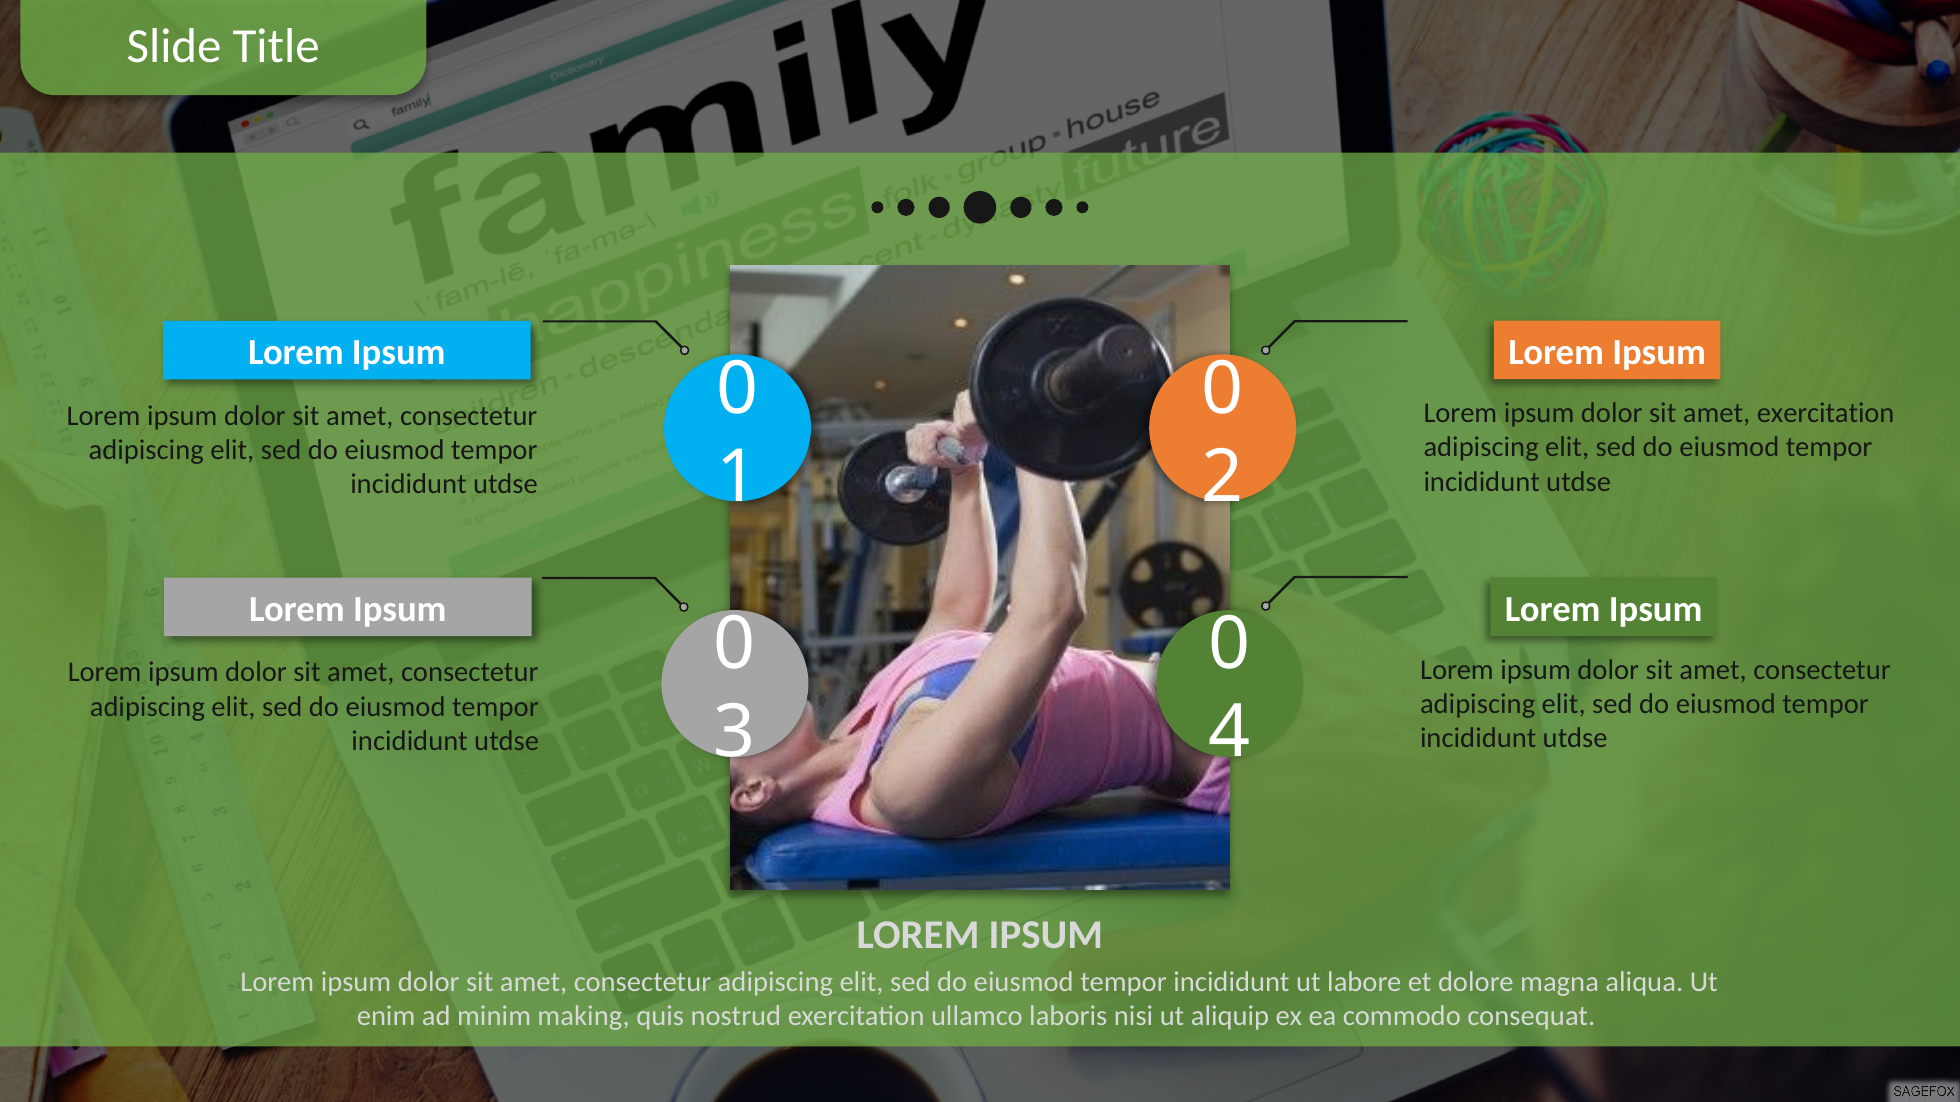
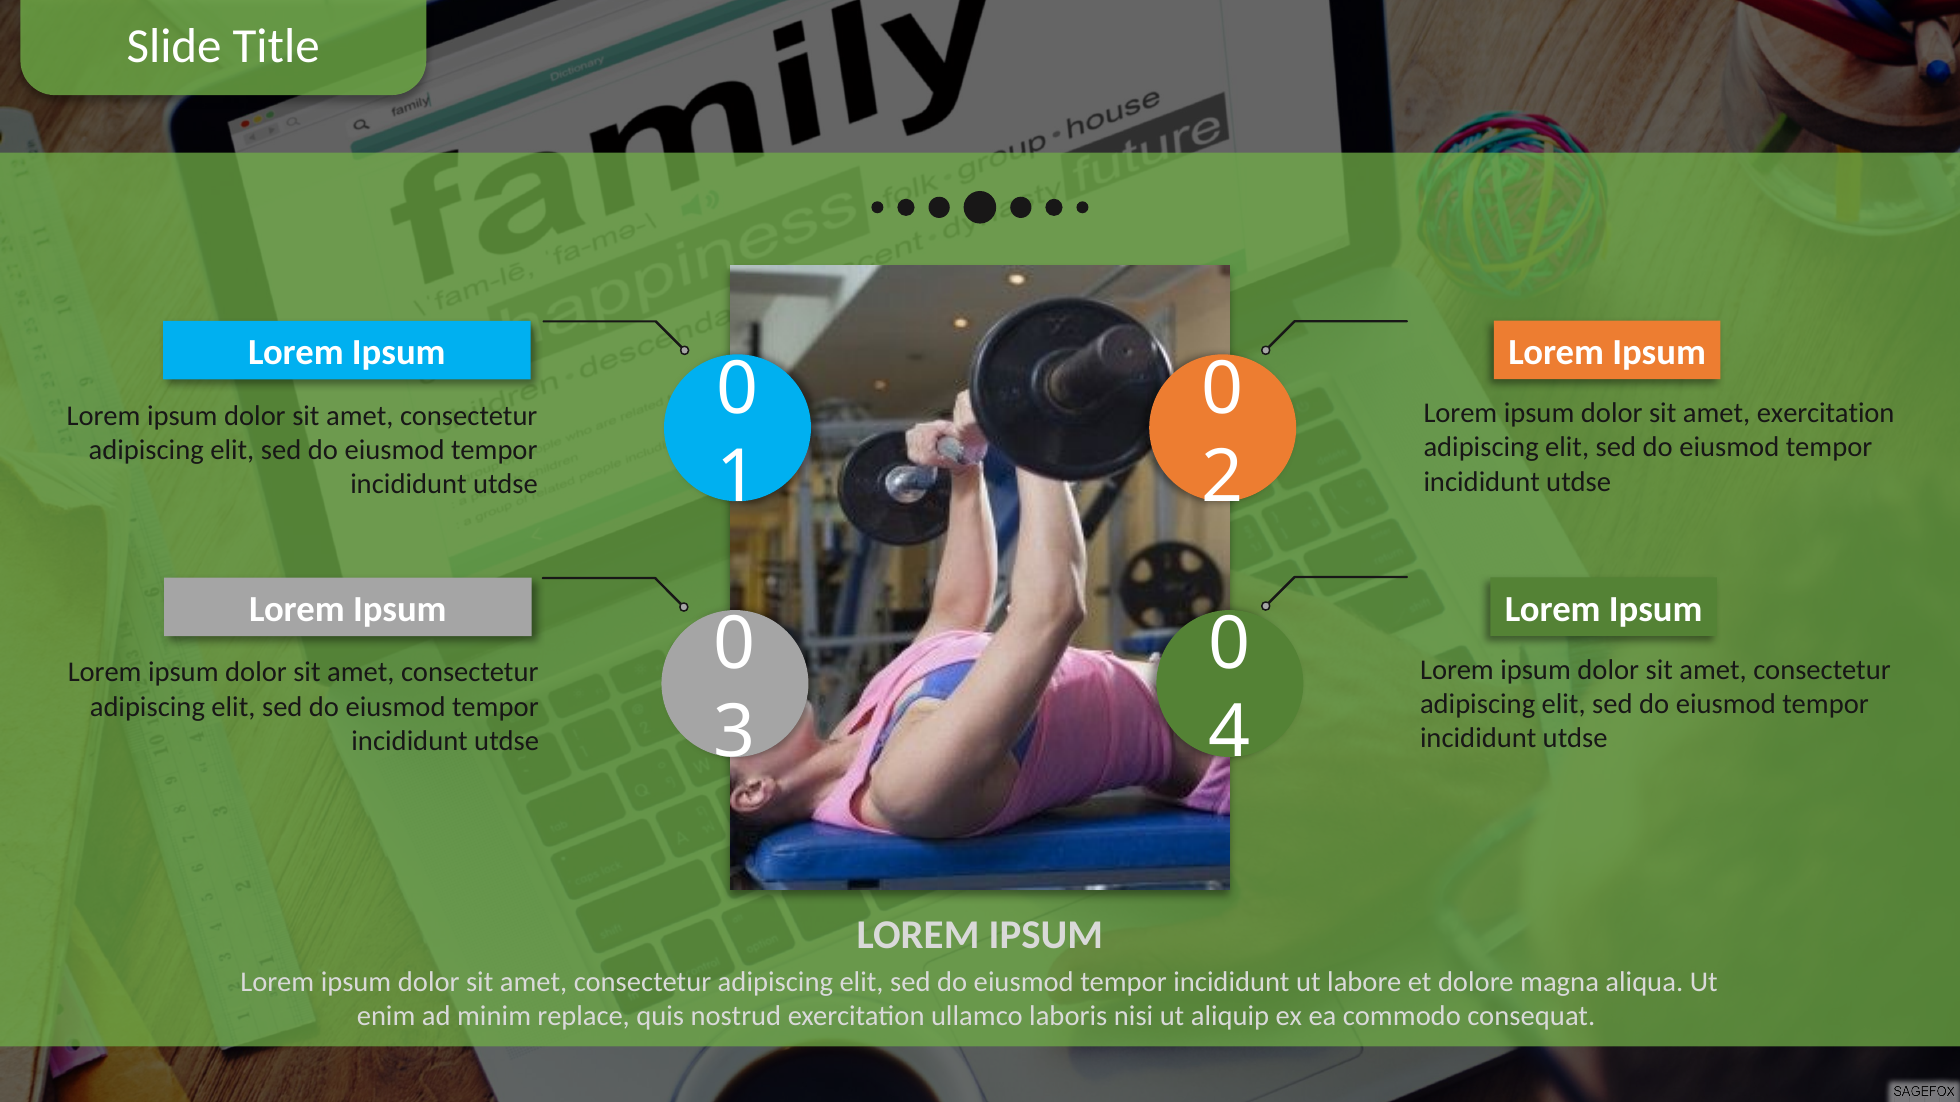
making: making -> replace
